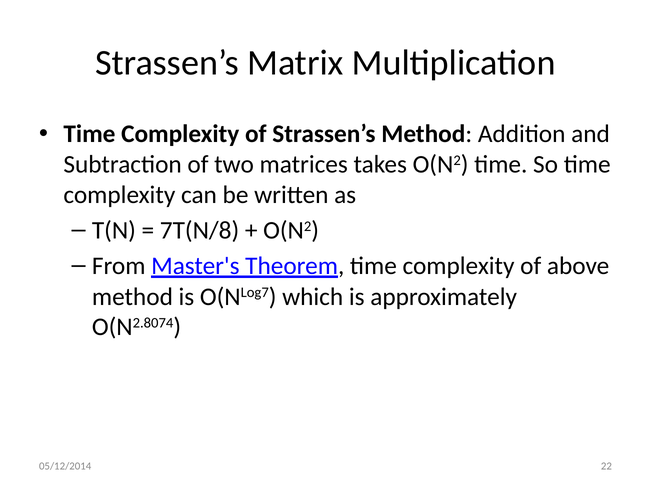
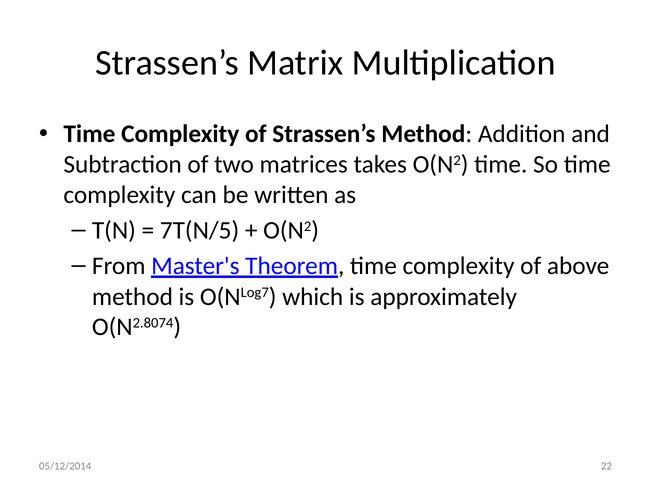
7T(N/8: 7T(N/8 -> 7T(N/5
